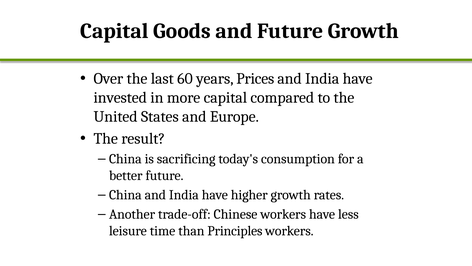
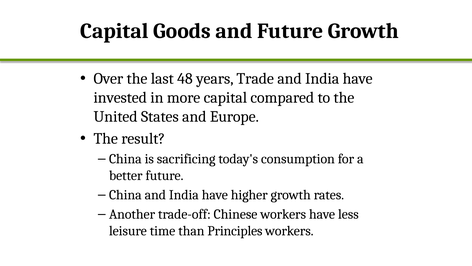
60: 60 -> 48
Prices: Prices -> Trade
